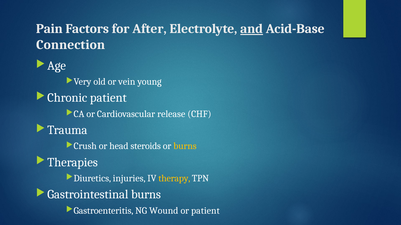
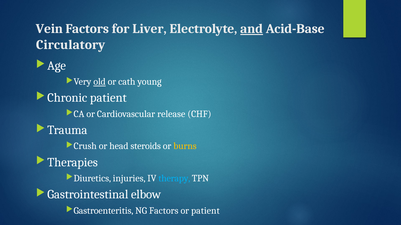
Pain: Pain -> Vein
After: After -> Liver
Connection: Connection -> Circulatory
old underline: none -> present
vein: vein -> cath
therapy colour: yellow -> light blue
burns at (146, 195): burns -> elbow
NG Wound: Wound -> Factors
